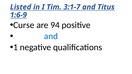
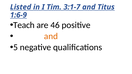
Curse: Curse -> Teach
94: 94 -> 46
and at (51, 36) colour: blue -> orange
1: 1 -> 5
